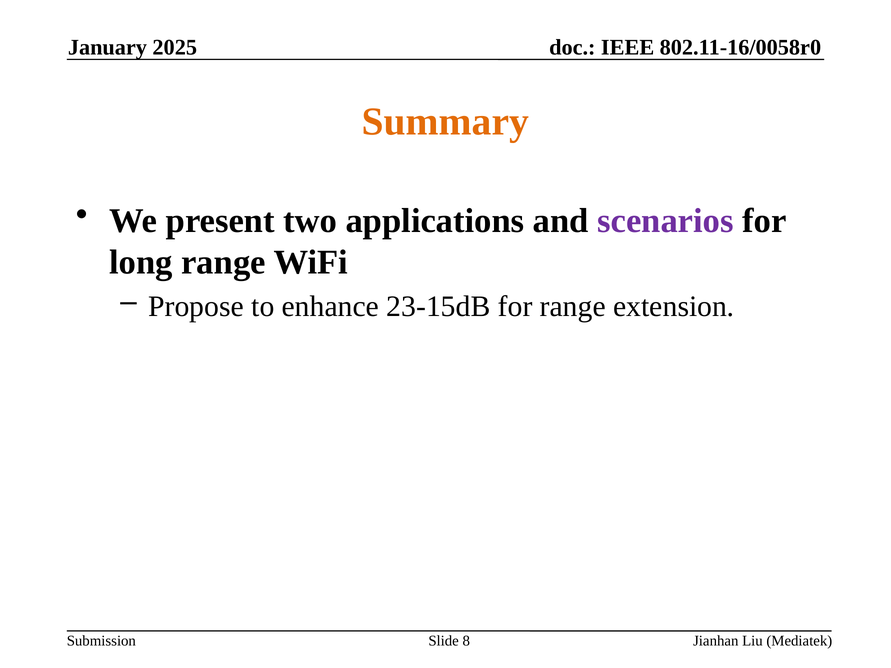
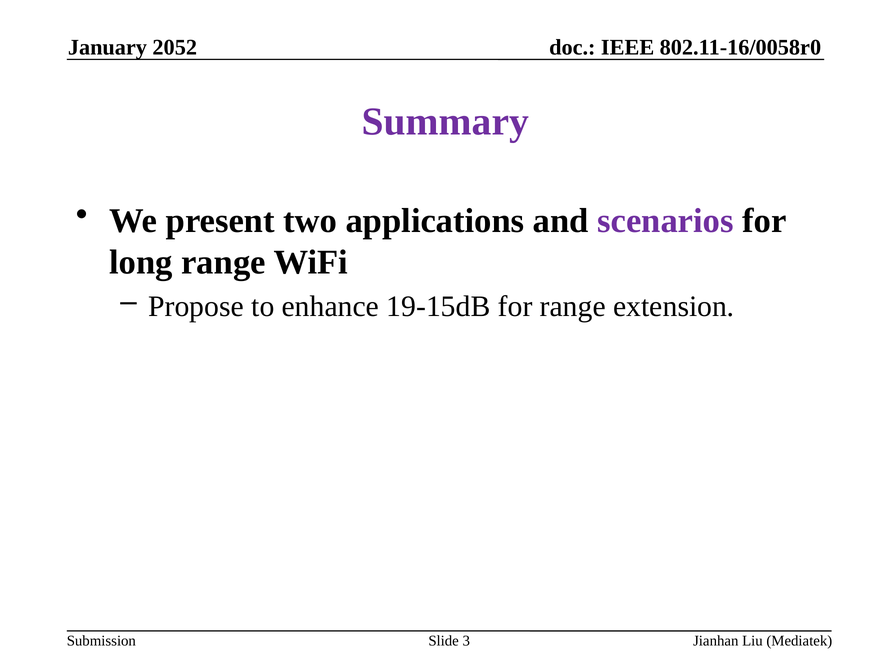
2025: 2025 -> 2052
Summary colour: orange -> purple
23-15dB: 23-15dB -> 19-15dB
8: 8 -> 3
